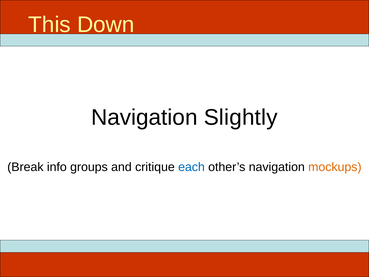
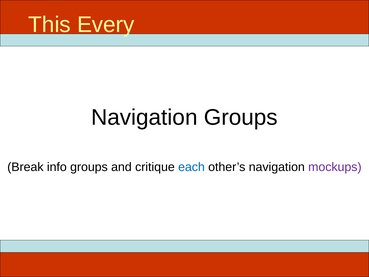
Down: Down -> Every
Navigation Slightly: Slightly -> Groups
mockups colour: orange -> purple
